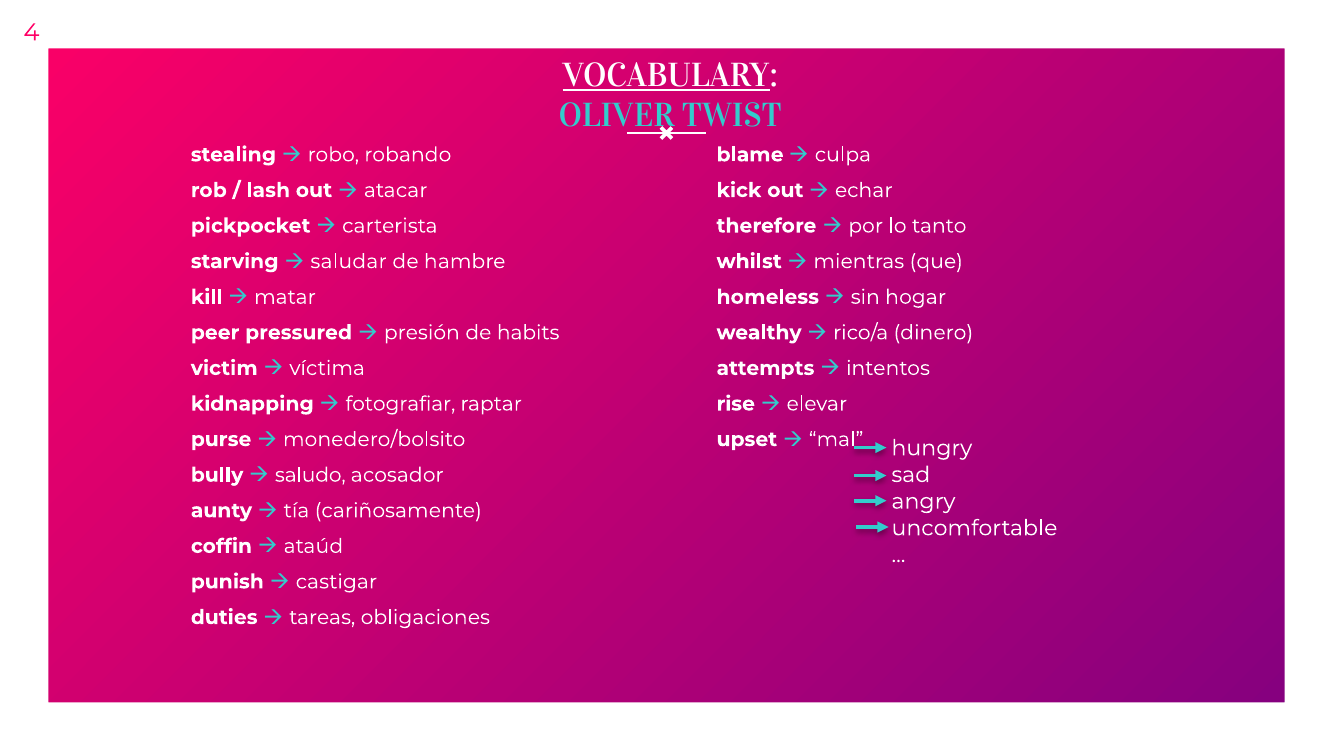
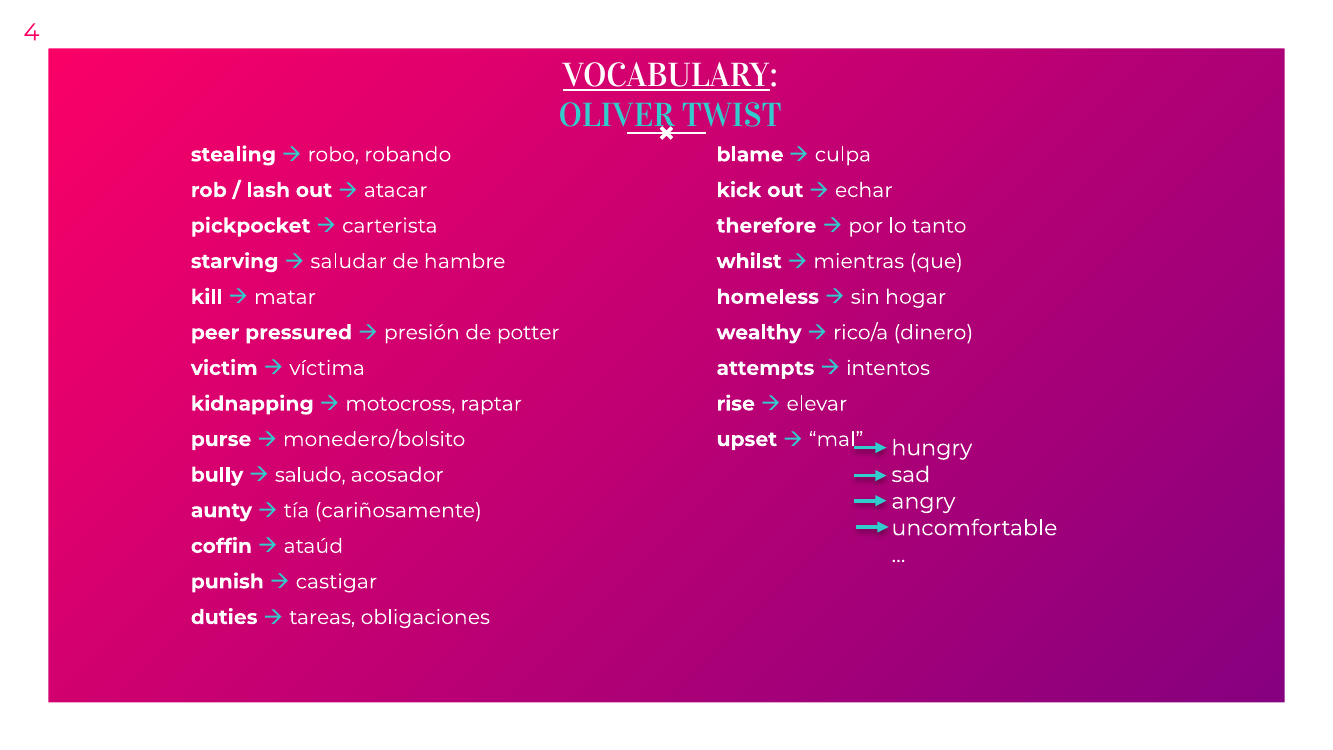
habits: habits -> potter
fotografiar: fotografiar -> motocross
